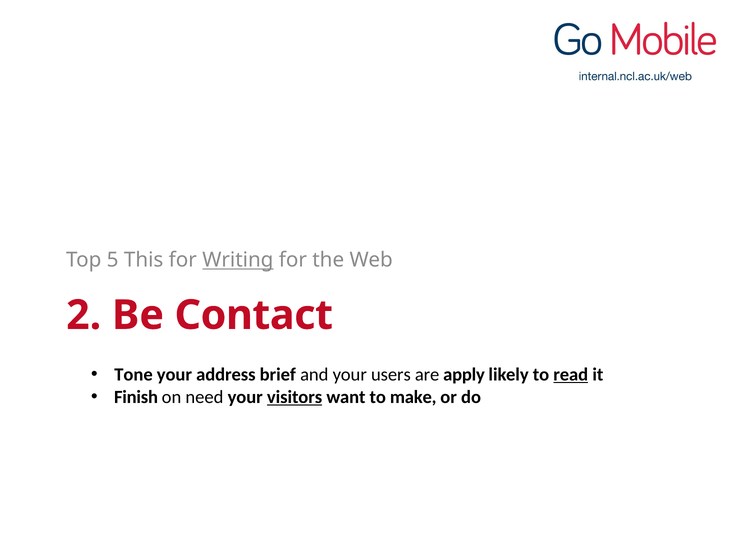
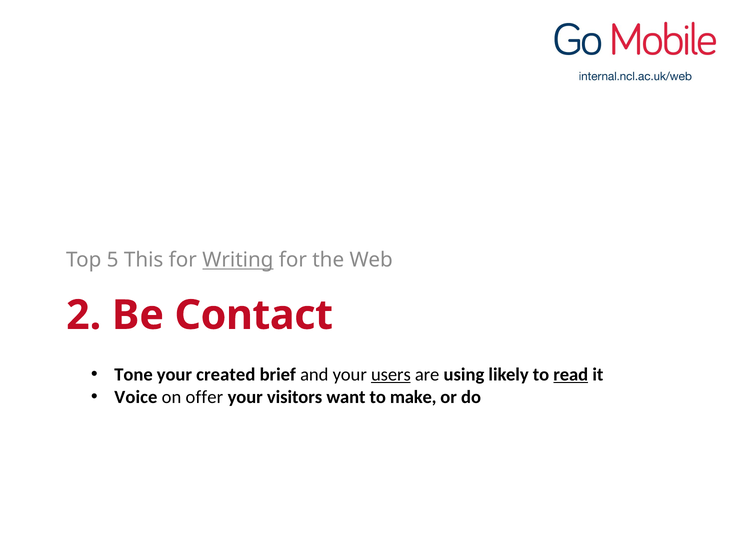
address: address -> created
users underline: none -> present
apply: apply -> using
Finish: Finish -> Voice
need: need -> offer
visitors underline: present -> none
